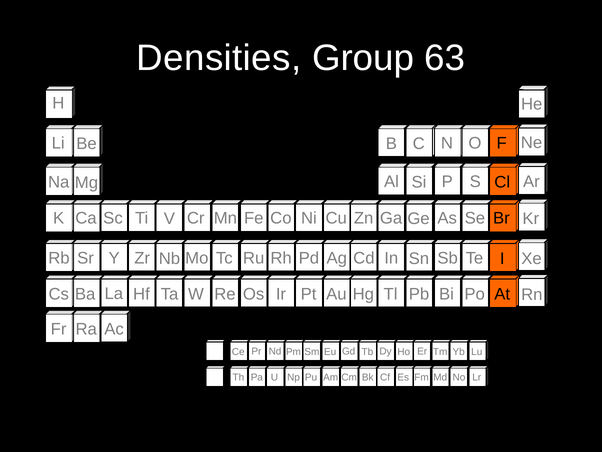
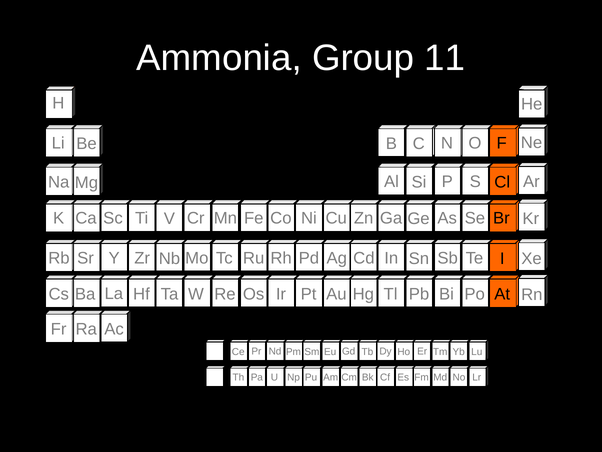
Densities: Densities -> Ammonia
63: 63 -> 11
